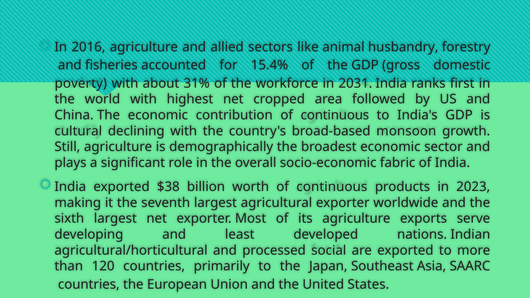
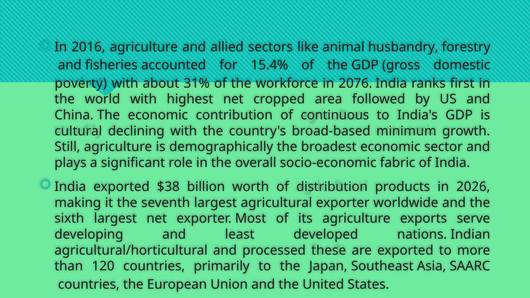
2031: 2031 -> 2076
monsoon: monsoon -> minimum
worth of continuous: continuous -> distribution
2023: 2023 -> 2026
social: social -> these
